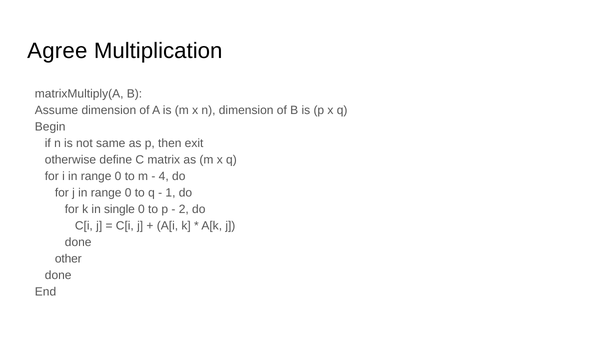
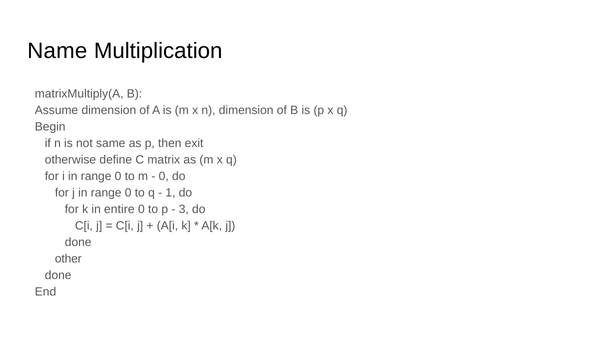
Agree: Agree -> Name
4 at (164, 177): 4 -> 0
single: single -> entire
2: 2 -> 3
